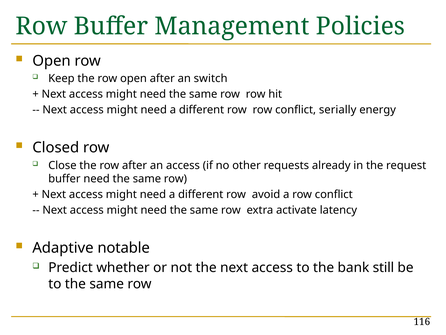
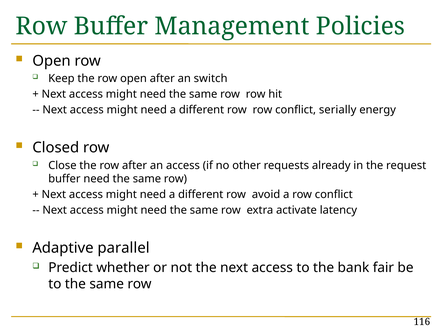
notable: notable -> parallel
still: still -> fair
